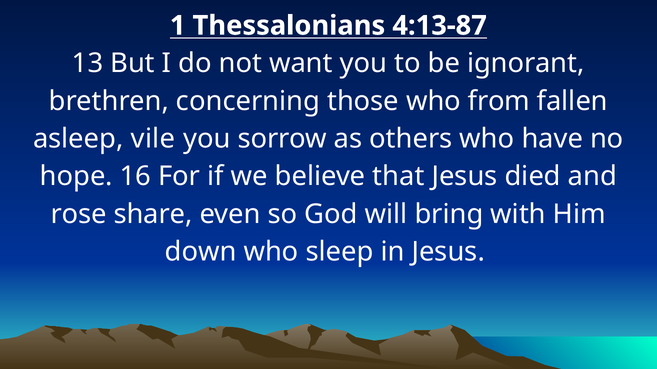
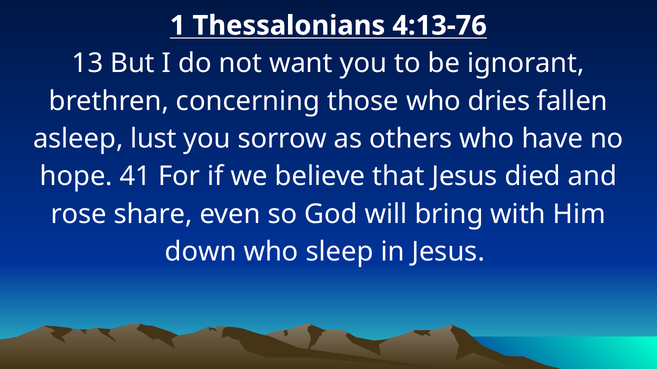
4:13-87: 4:13-87 -> 4:13-76
from: from -> dries
vile: vile -> lust
16: 16 -> 41
